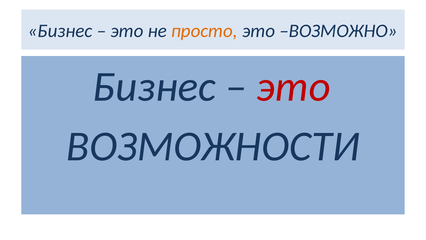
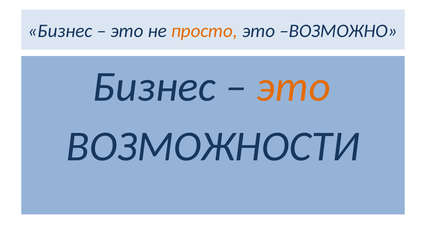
это at (293, 87) colour: red -> orange
